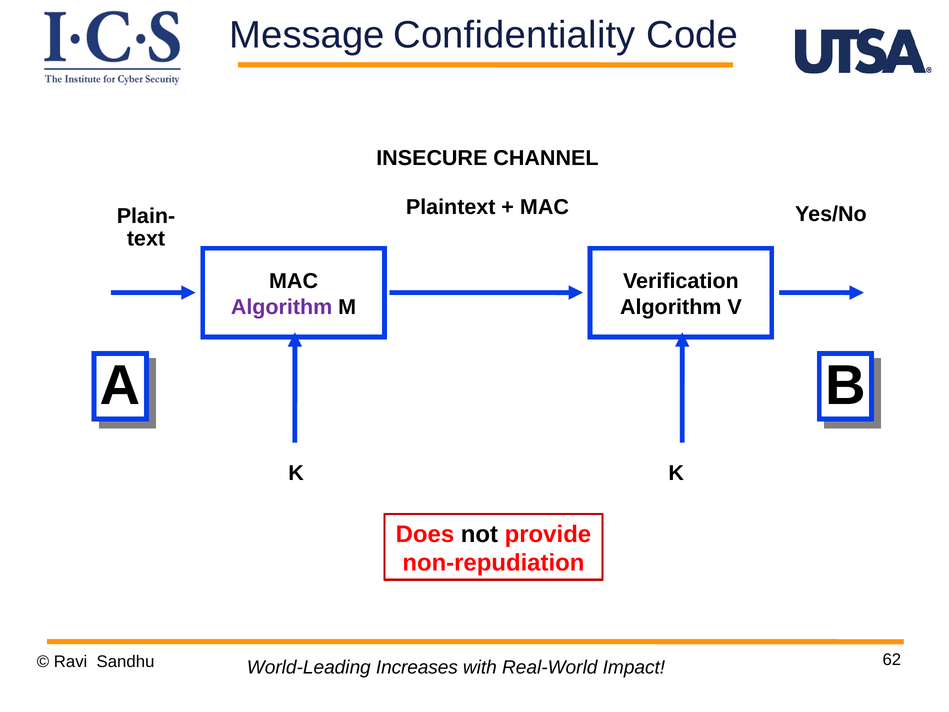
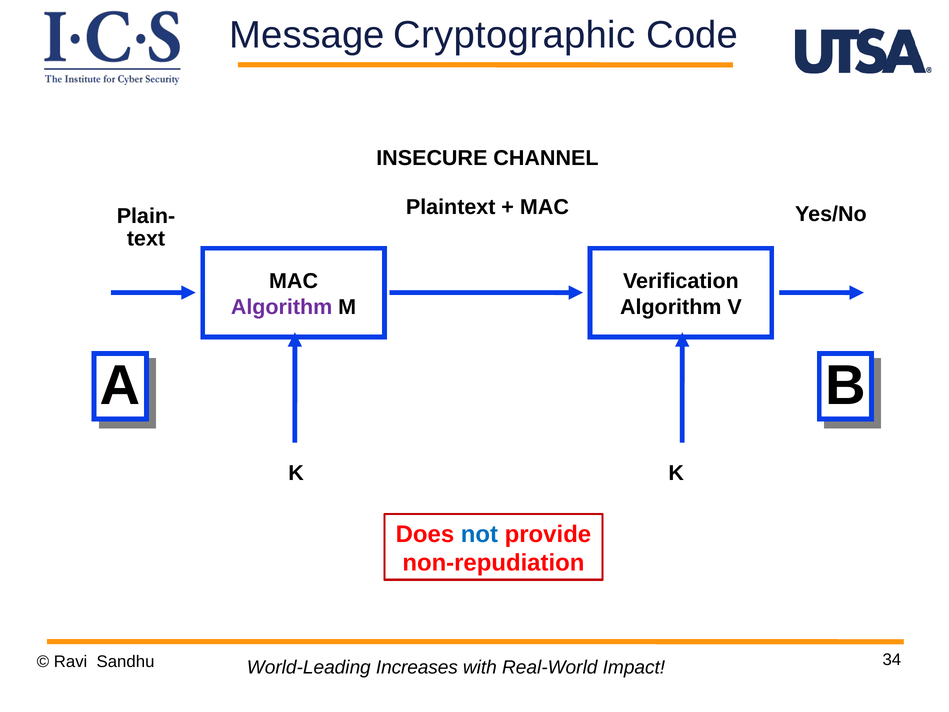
Confidentiality: Confidentiality -> Cryptographic
not colour: black -> blue
62: 62 -> 34
